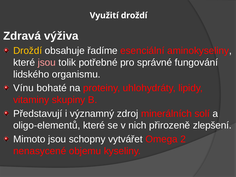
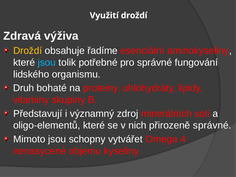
jsou at (47, 62) colour: pink -> light blue
Vínu: Vínu -> Druh
přirozeně zlepšení: zlepšení -> správné
2: 2 -> 4
